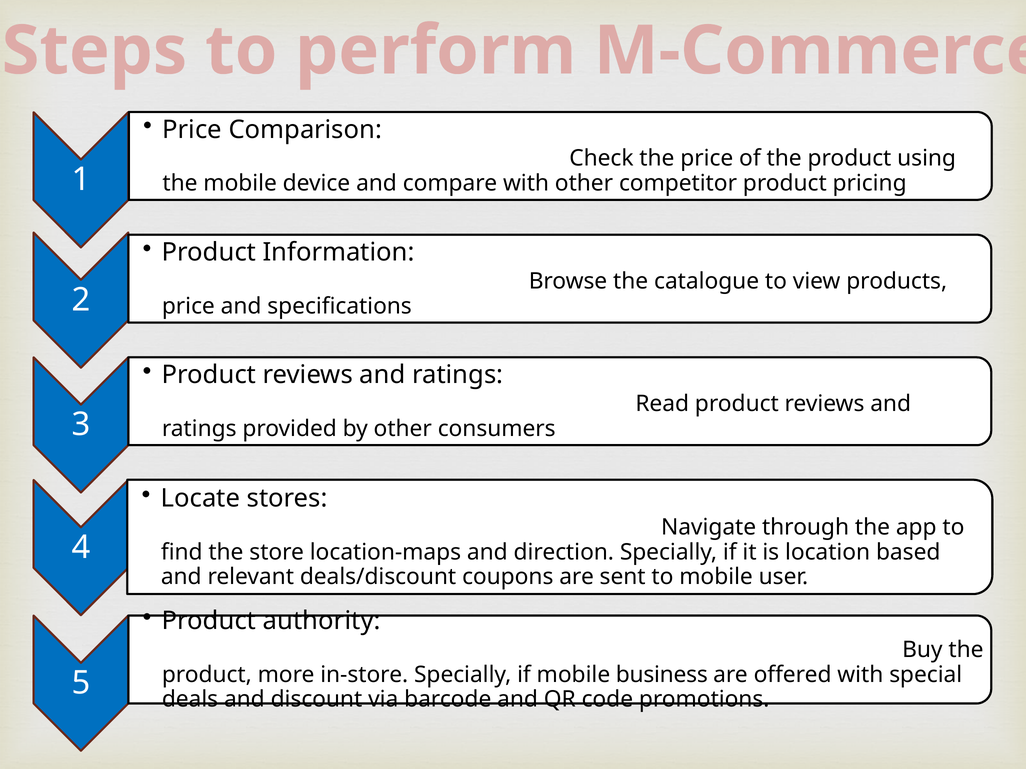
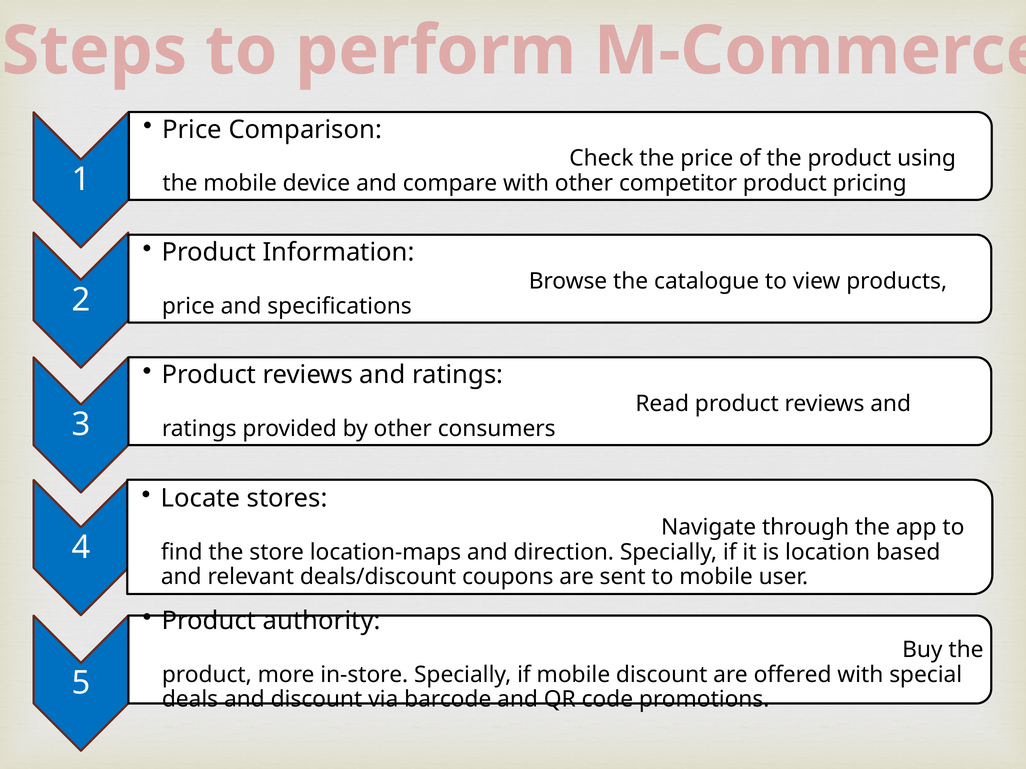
mobile business: business -> discount
